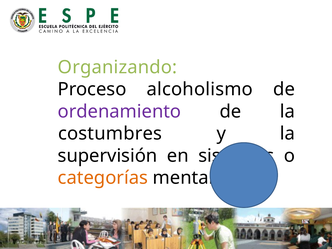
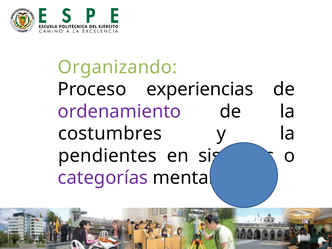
alcoholismo: alcoholismo -> experiencias
supervisión: supervisión -> pendientes
categorías colour: orange -> purple
